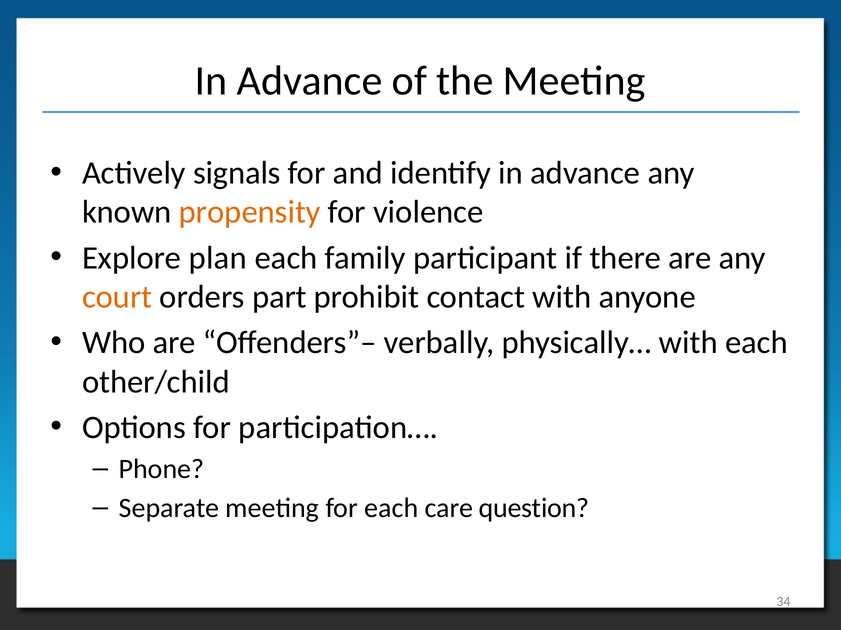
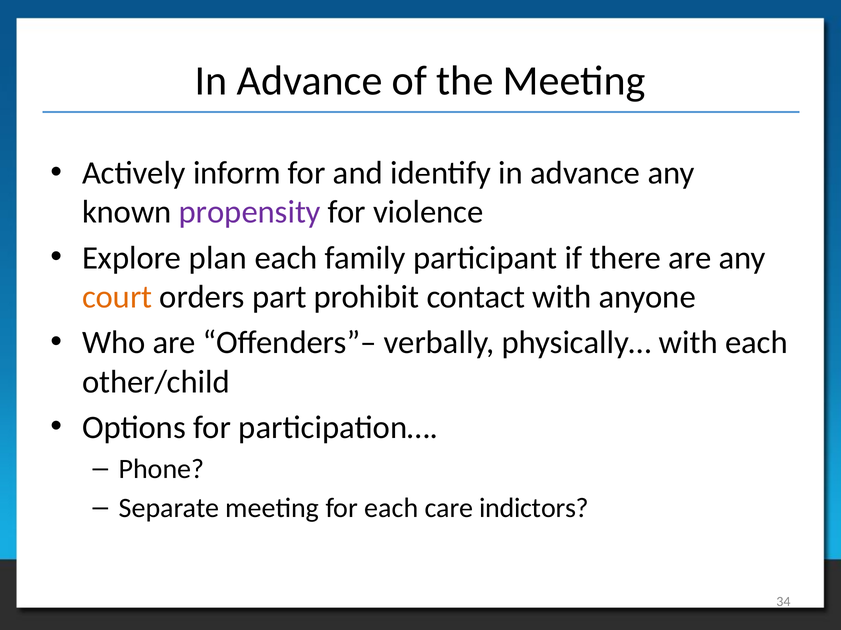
signals: signals -> inform
propensity colour: orange -> purple
question: question -> indictors
